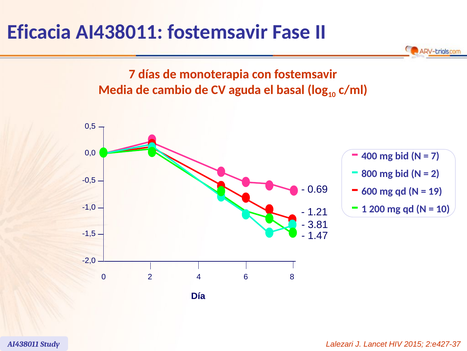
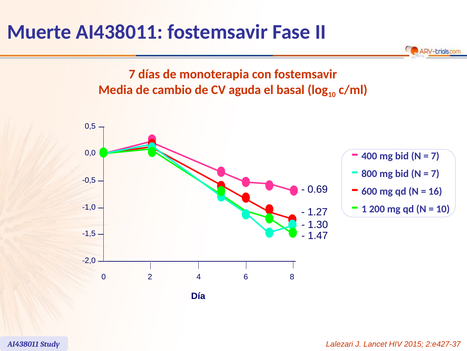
Eficacia: Eficacia -> Muerte
2 at (435, 173): 2 -> 7
19: 19 -> 16
1.21: 1.21 -> 1.27
3.81: 3.81 -> 1.30
